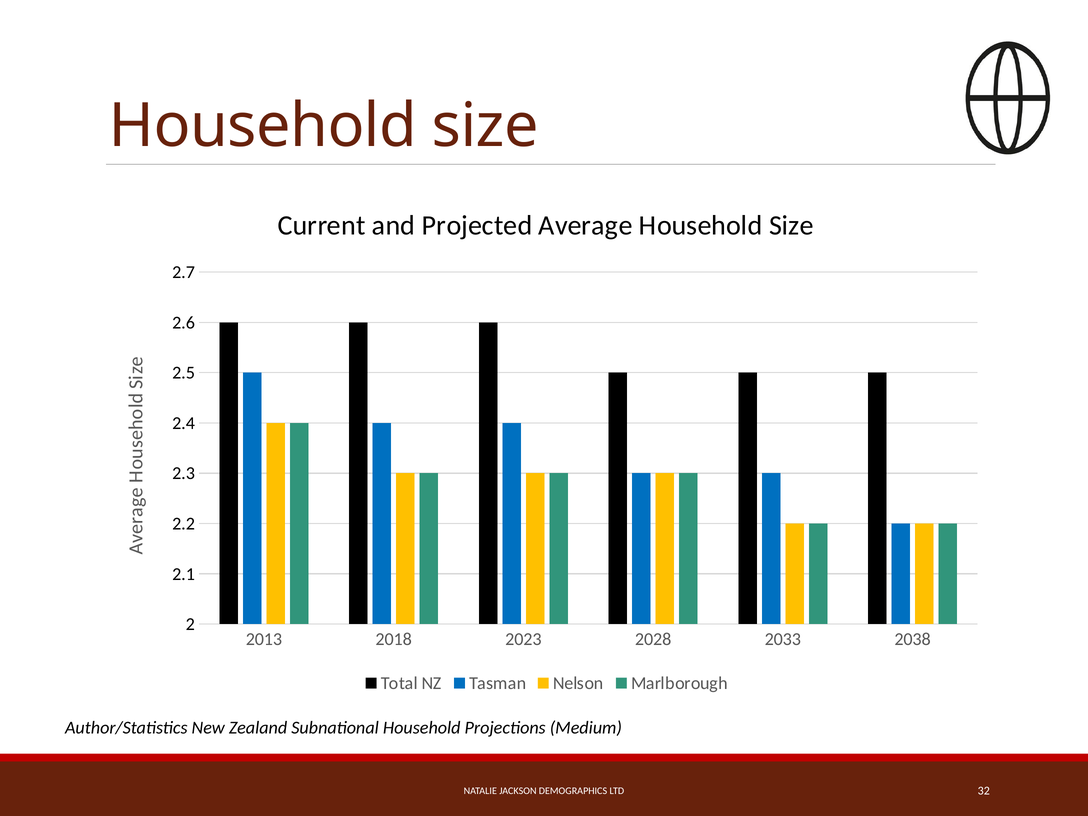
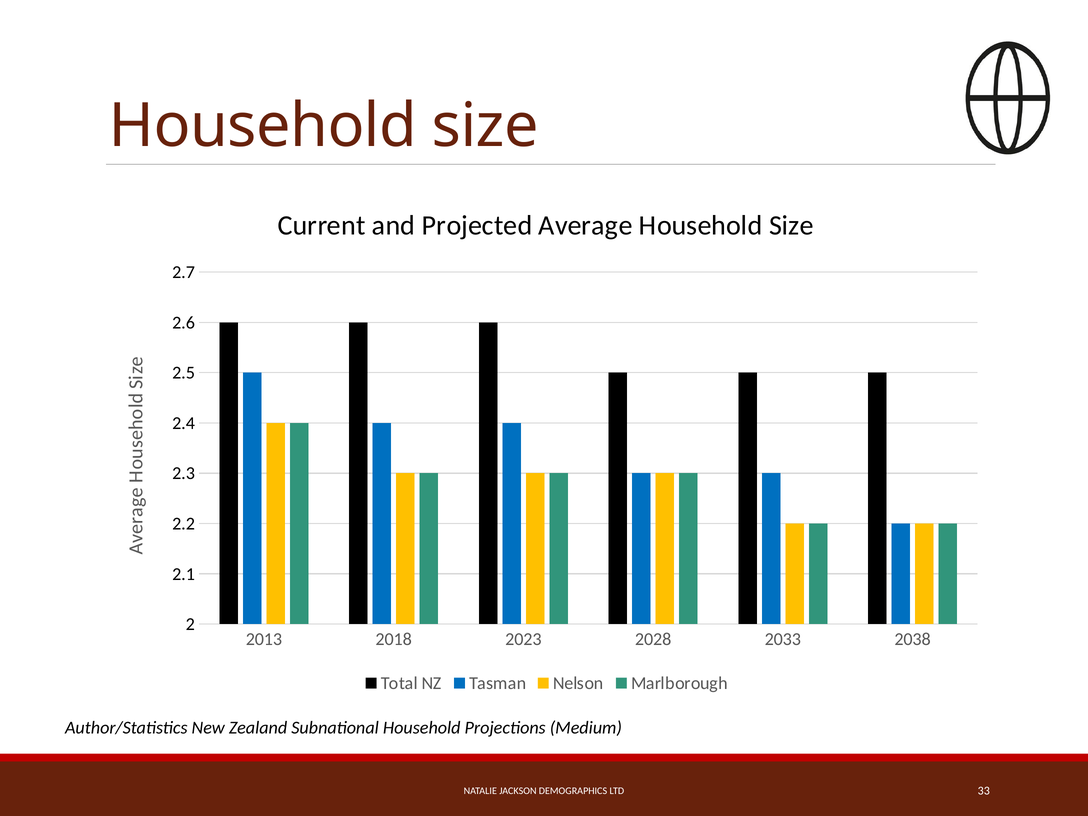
32: 32 -> 33
